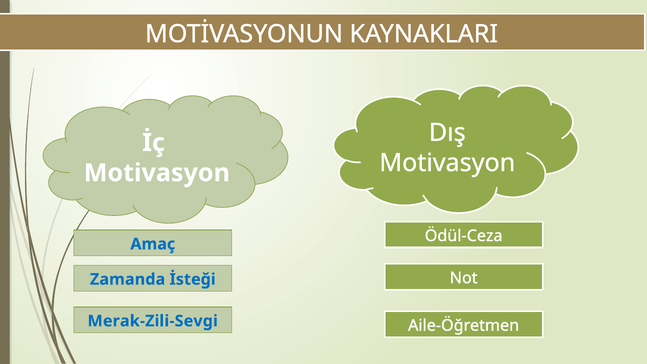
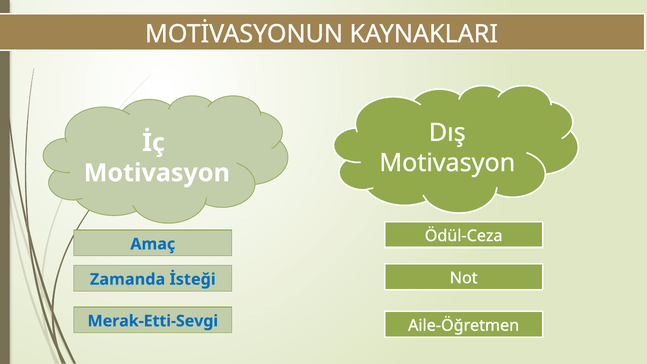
Merak-Zili-Sevgi: Merak-Zili-Sevgi -> Merak-Etti-Sevgi
